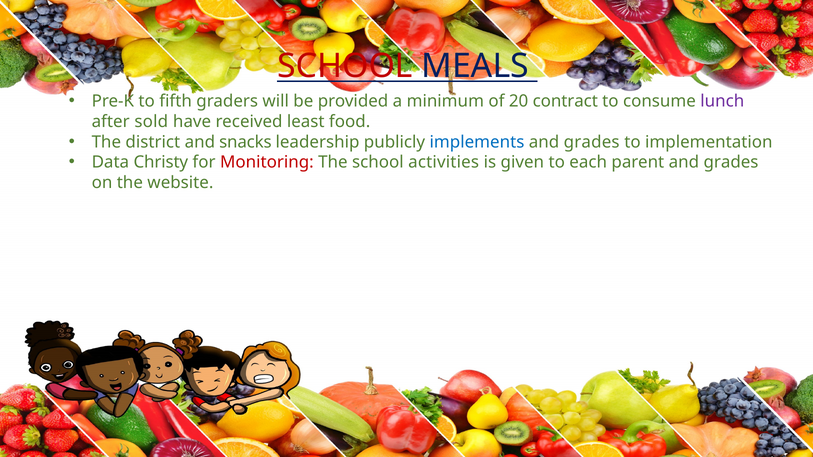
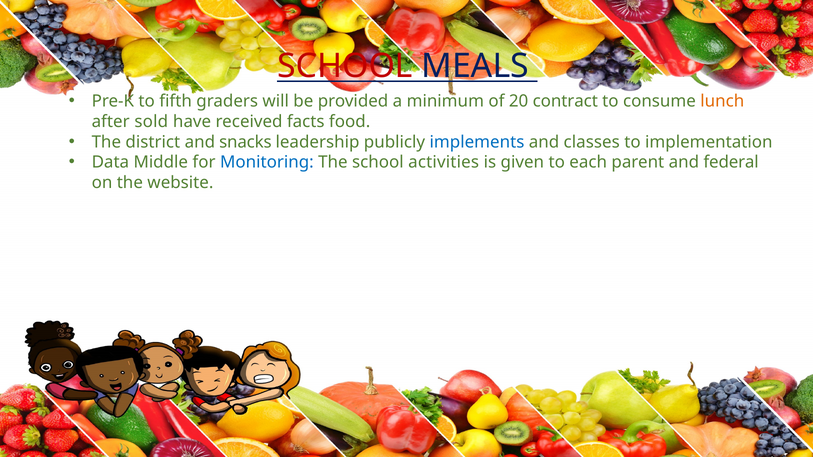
lunch colour: purple -> orange
least: least -> facts
grades at (592, 142): grades -> classes
Christy: Christy -> Middle
Monitoring colour: red -> blue
parent and grades: grades -> federal
